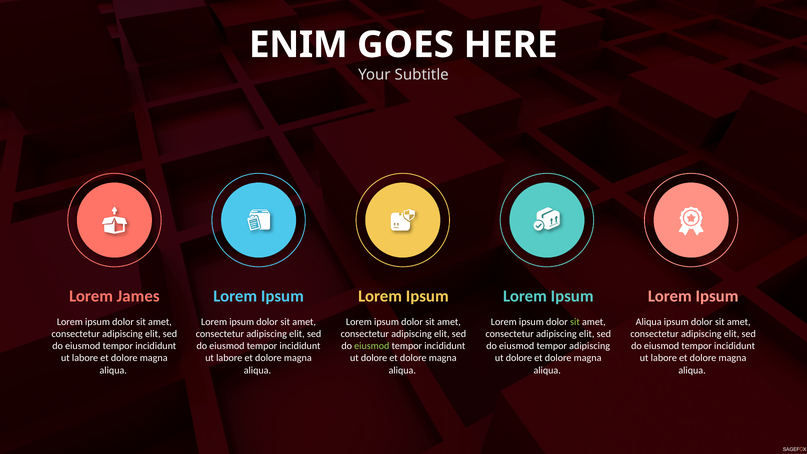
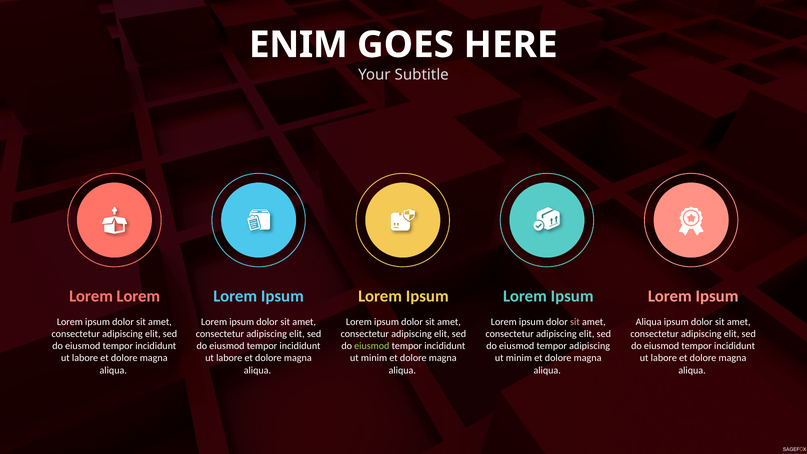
James at (138, 296): James -> Lorem
sit at (575, 322) colour: light green -> pink
dolore at (374, 358): dolore -> minim
dolore at (519, 358): dolore -> minim
